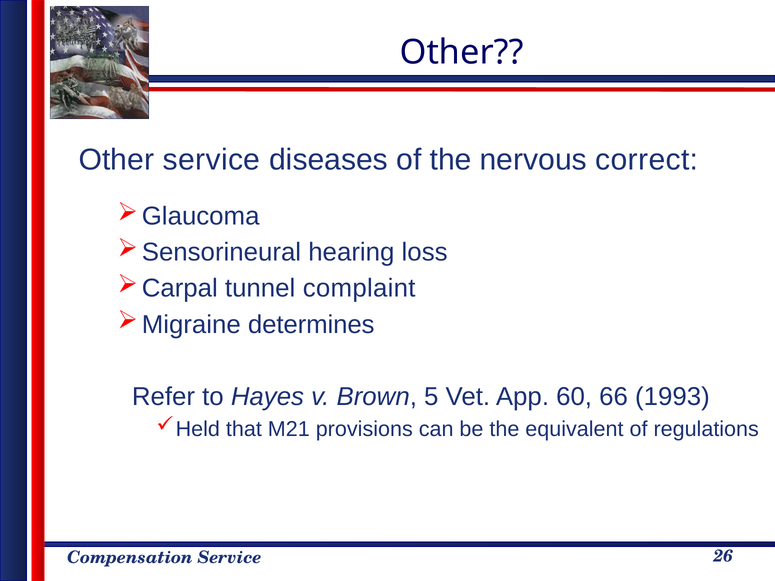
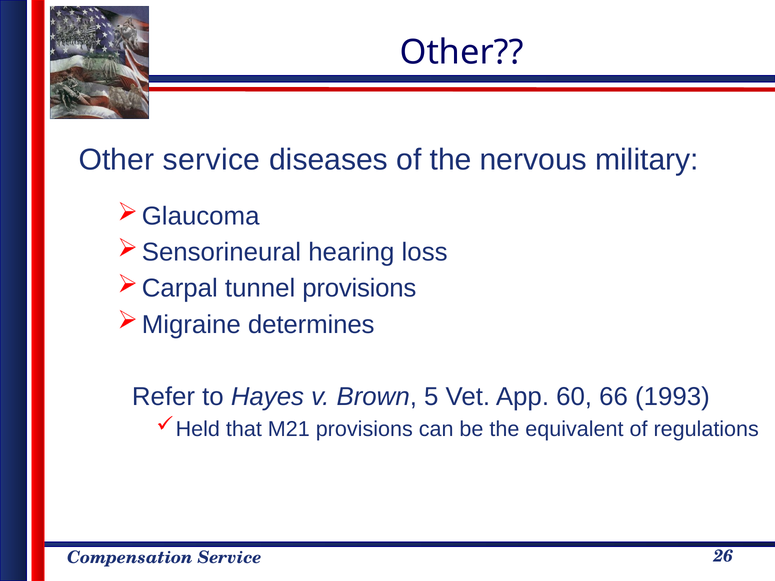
correct: correct -> military
tunnel complaint: complaint -> provisions
